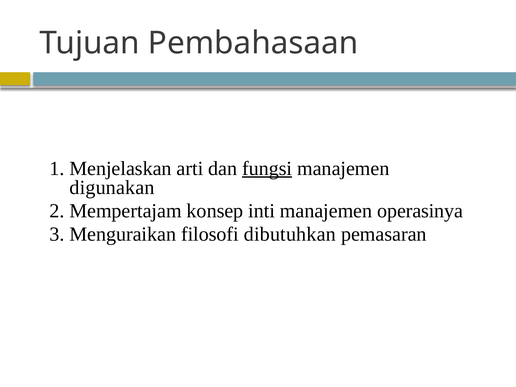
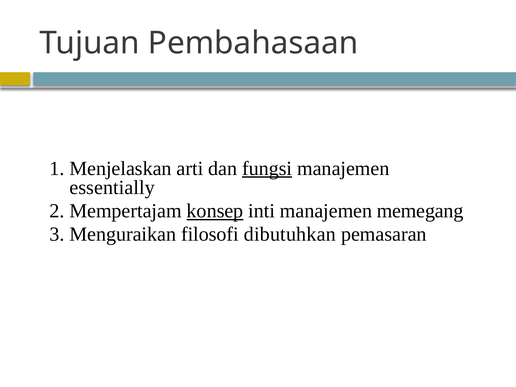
digunakan: digunakan -> essentially
konsep underline: none -> present
operasinya: operasinya -> memegang
